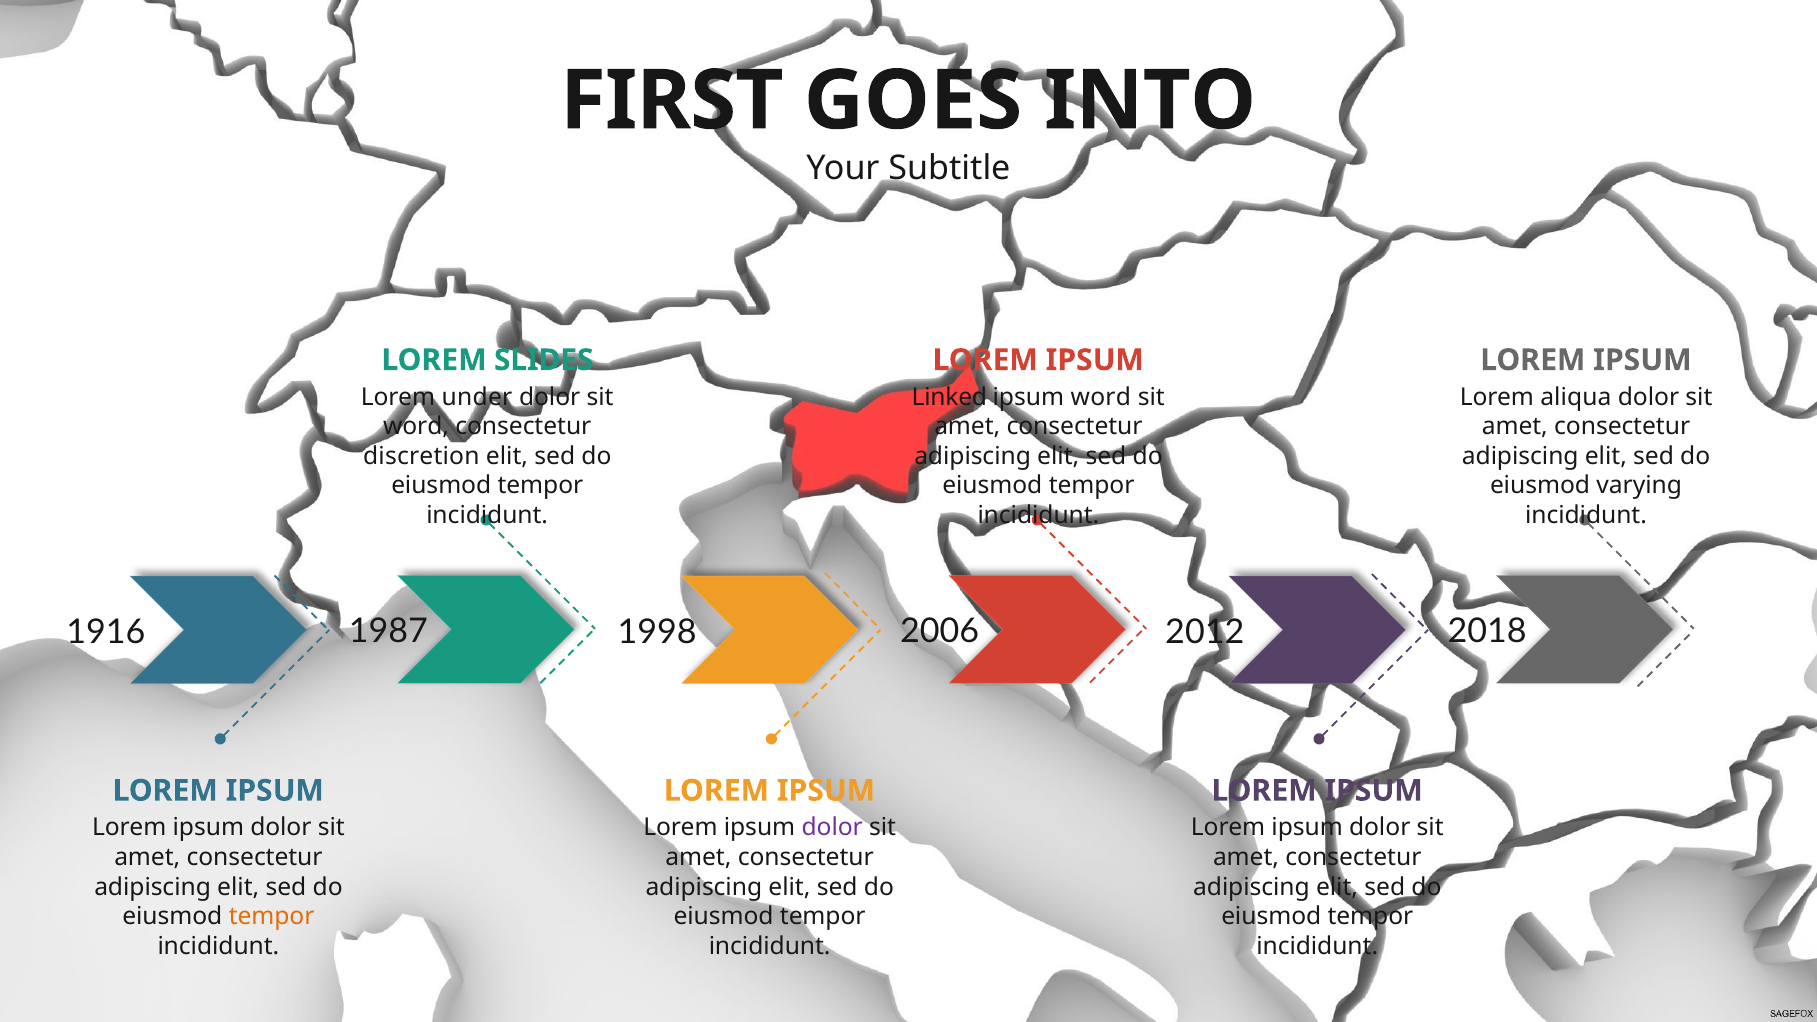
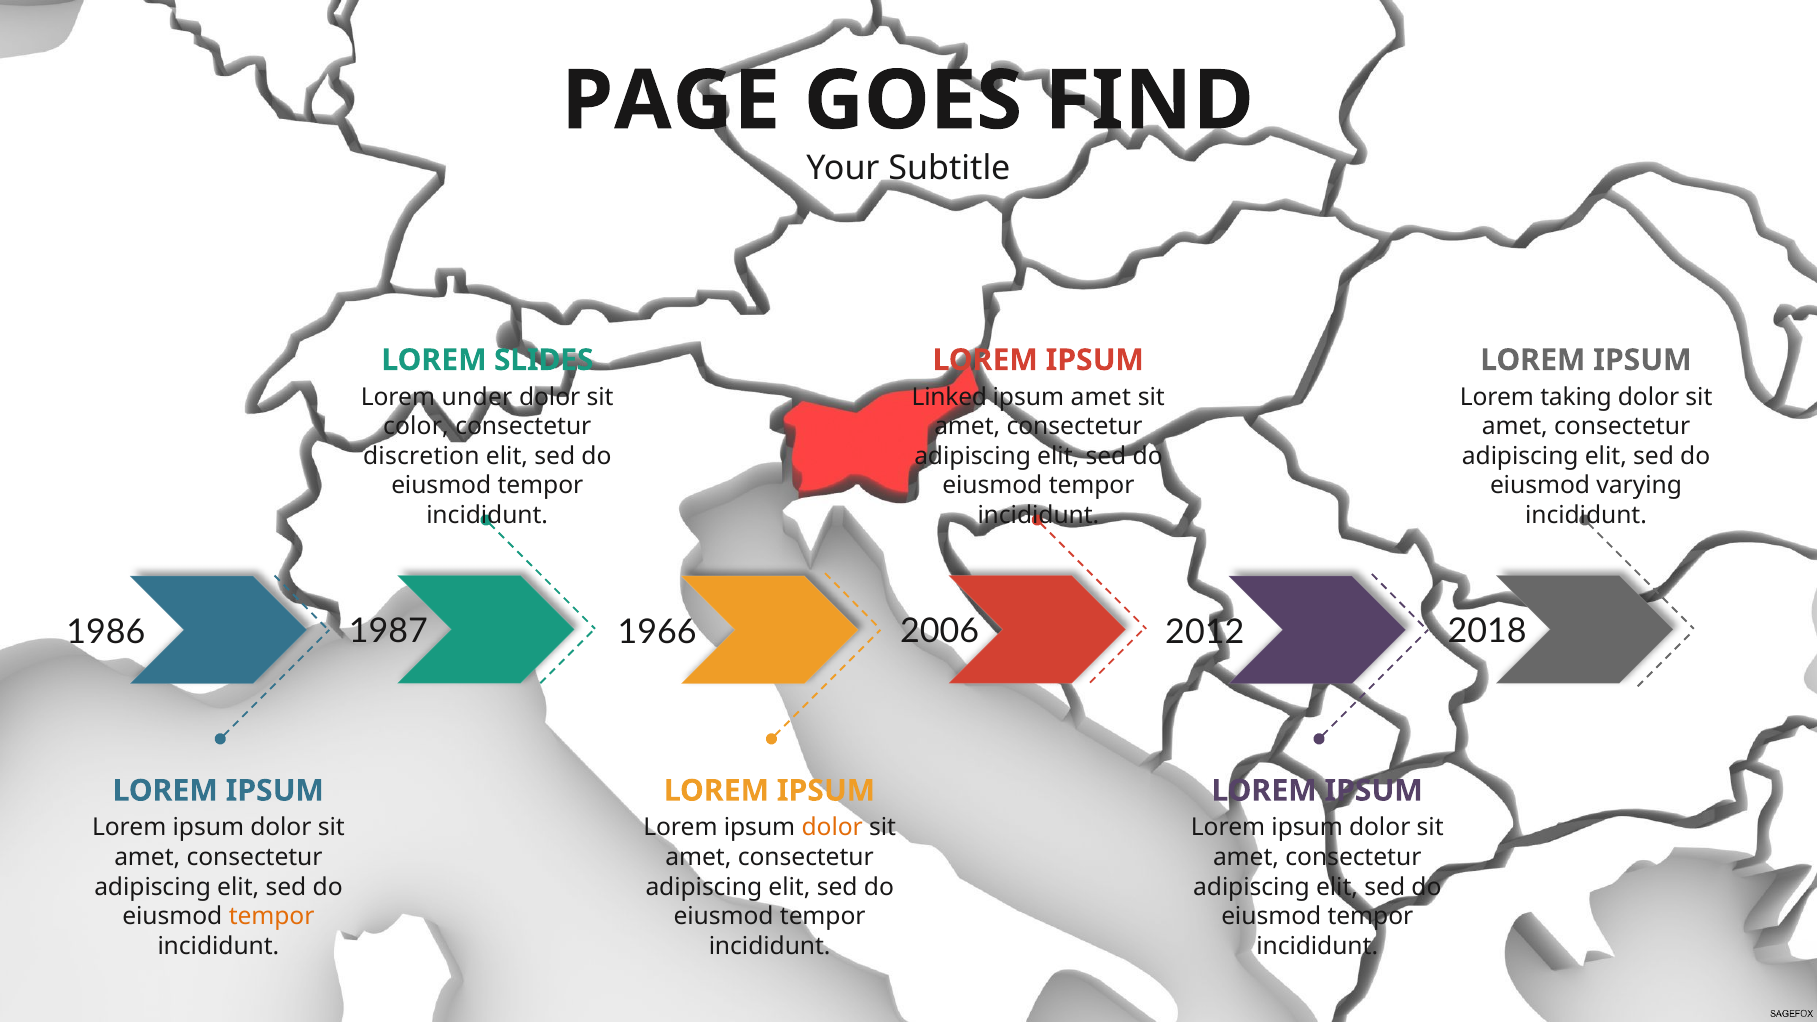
FIRST: FIRST -> PAGE
INTO: INTO -> FIND
ipsum word: word -> amet
aliqua: aliqua -> taking
word at (416, 427): word -> color
1916: 1916 -> 1986
1998: 1998 -> 1966
dolor at (832, 828) colour: purple -> orange
